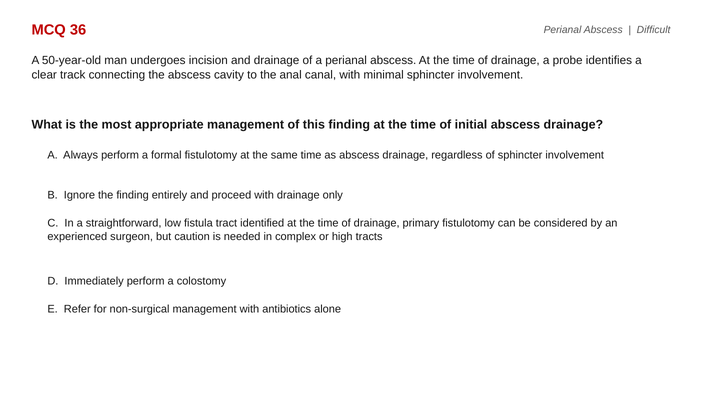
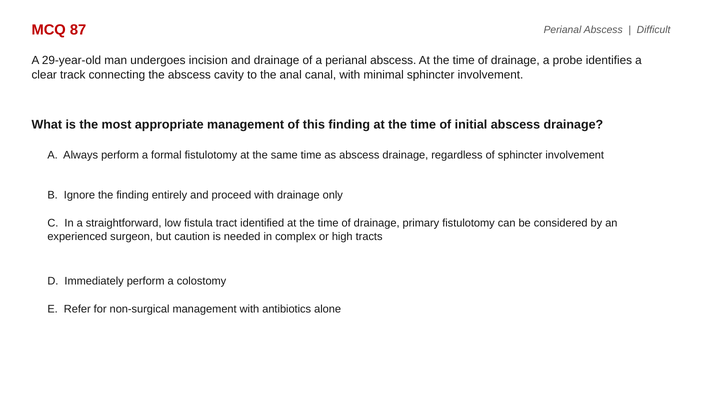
36: 36 -> 87
50-year-old: 50-year-old -> 29-year-old
